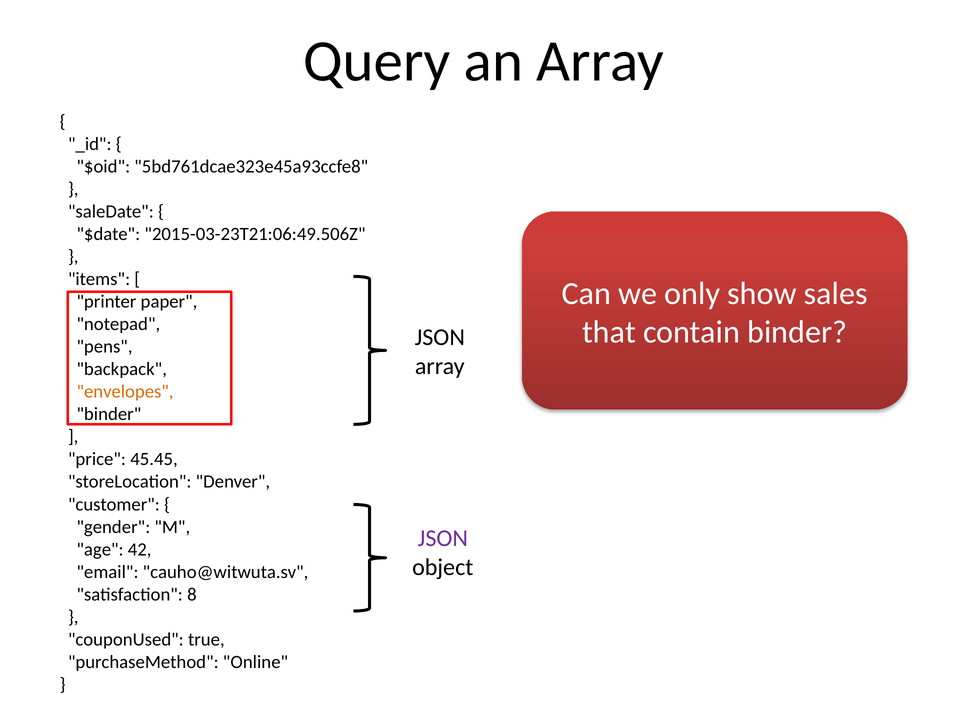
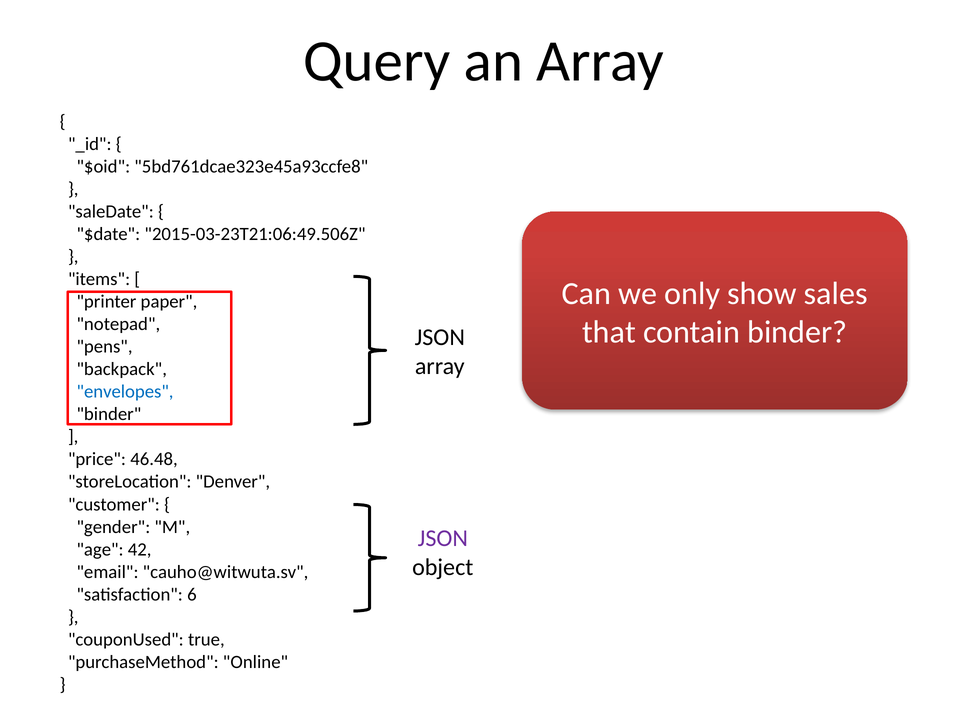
envelopes colour: orange -> blue
45.45: 45.45 -> 46.48
8: 8 -> 6
